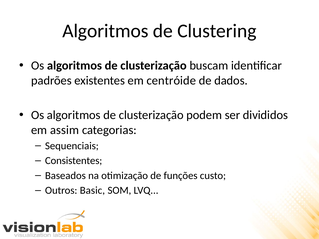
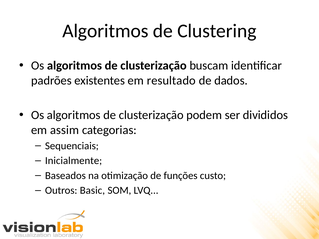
centróide: centróide -> resultado
Consistentes: Consistentes -> Inicialmente
